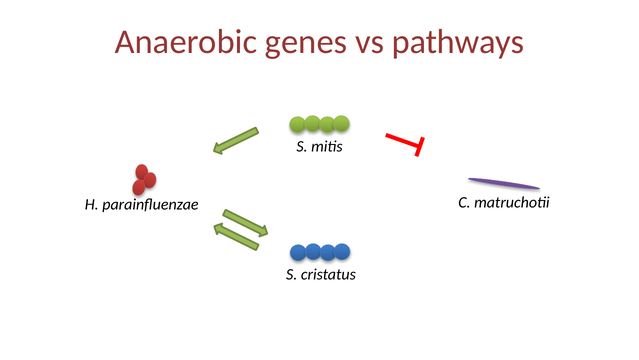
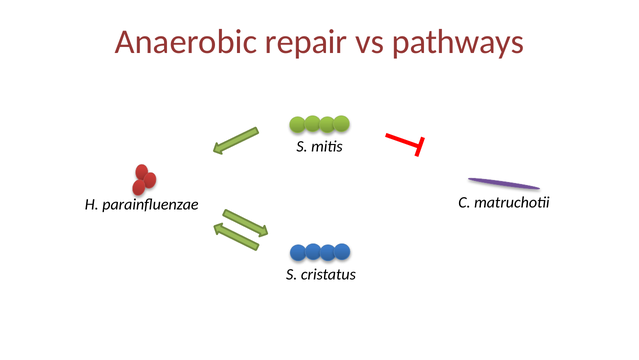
genes: genes -> repair
